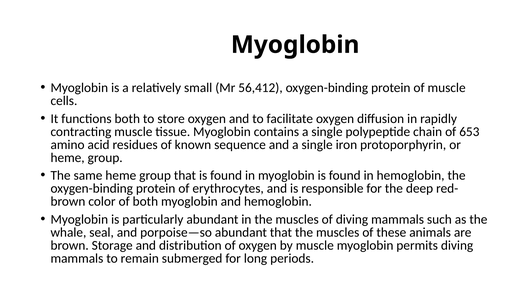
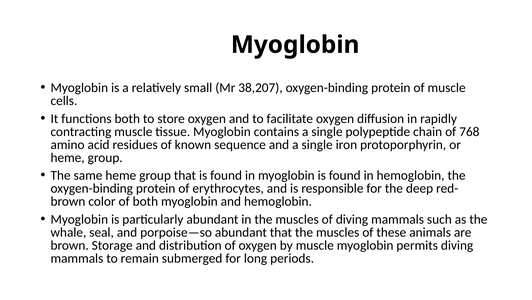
56,412: 56,412 -> 38,207
653: 653 -> 768
